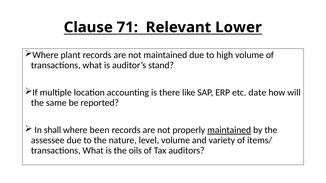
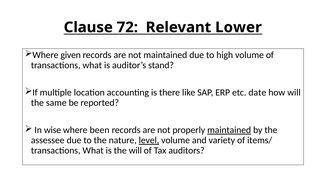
71: 71 -> 72
plant: plant -> given
shall: shall -> wise
level underline: none -> present
the oils: oils -> will
